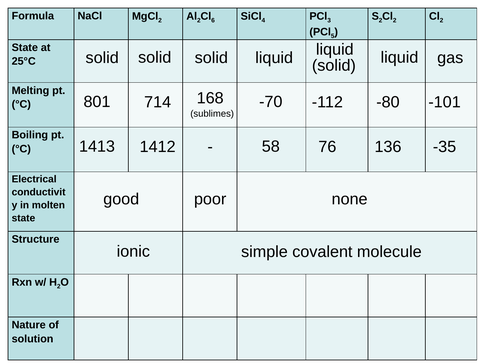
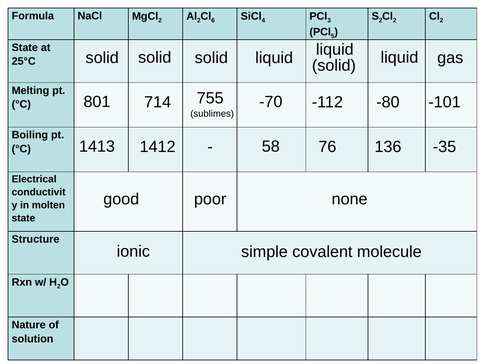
168: 168 -> 755
